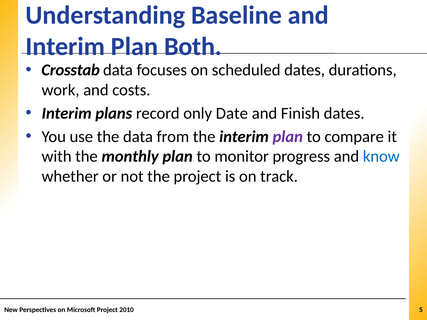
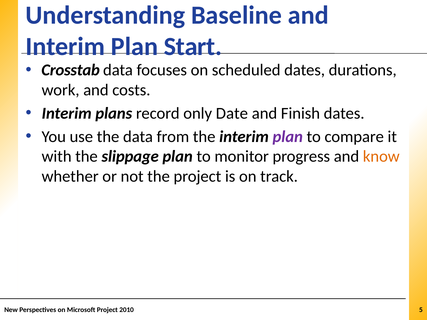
Both: Both -> Start
monthly: monthly -> slippage
know colour: blue -> orange
